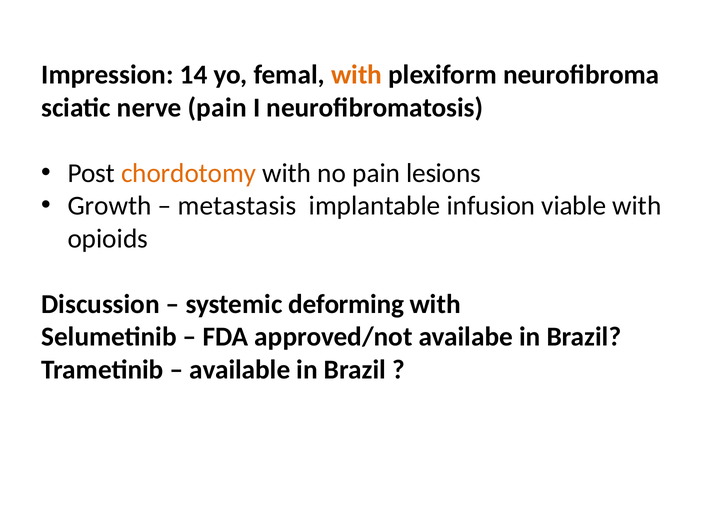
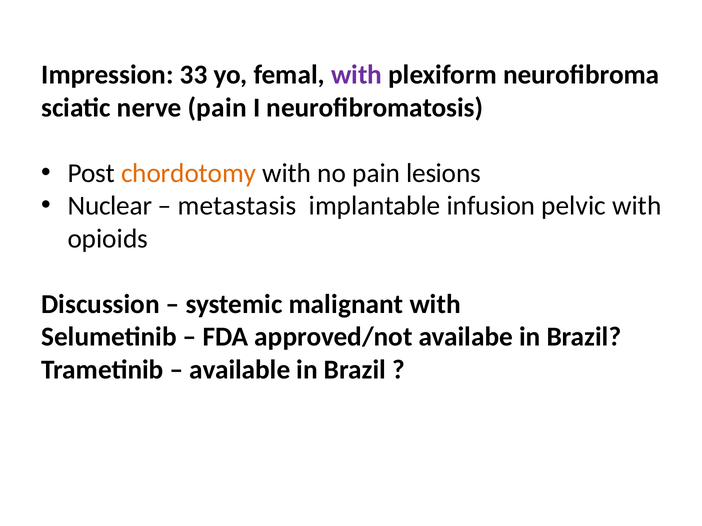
14: 14 -> 33
with at (357, 75) colour: orange -> purple
Growth: Growth -> Nuclear
viable: viable -> pelvic
deforming: deforming -> malignant
